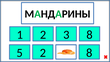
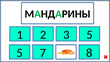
1 2 8: 8 -> 5
5 2: 2 -> 7
